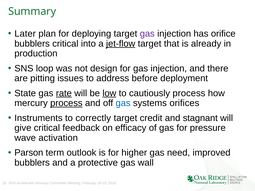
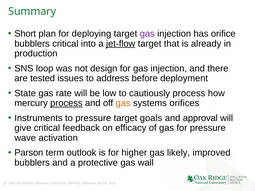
Later: Later -> Short
pitting: pitting -> tested
rate underline: present -> none
low underline: present -> none
gas at (123, 103) colour: blue -> orange
to correctly: correctly -> pressure
credit: credit -> goals
stagnant: stagnant -> approval
need: need -> likely
